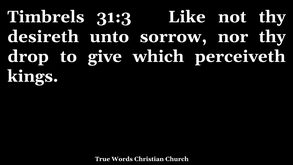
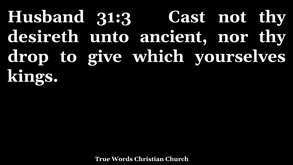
Timbrels: Timbrels -> Husband
Like: Like -> Cast
sorrow: sorrow -> ancient
perceiveth: perceiveth -> yourselves
